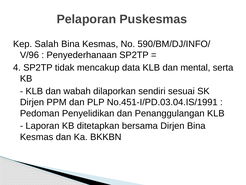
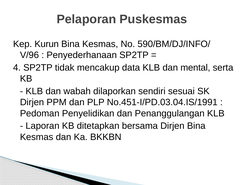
Salah: Salah -> Kurun
